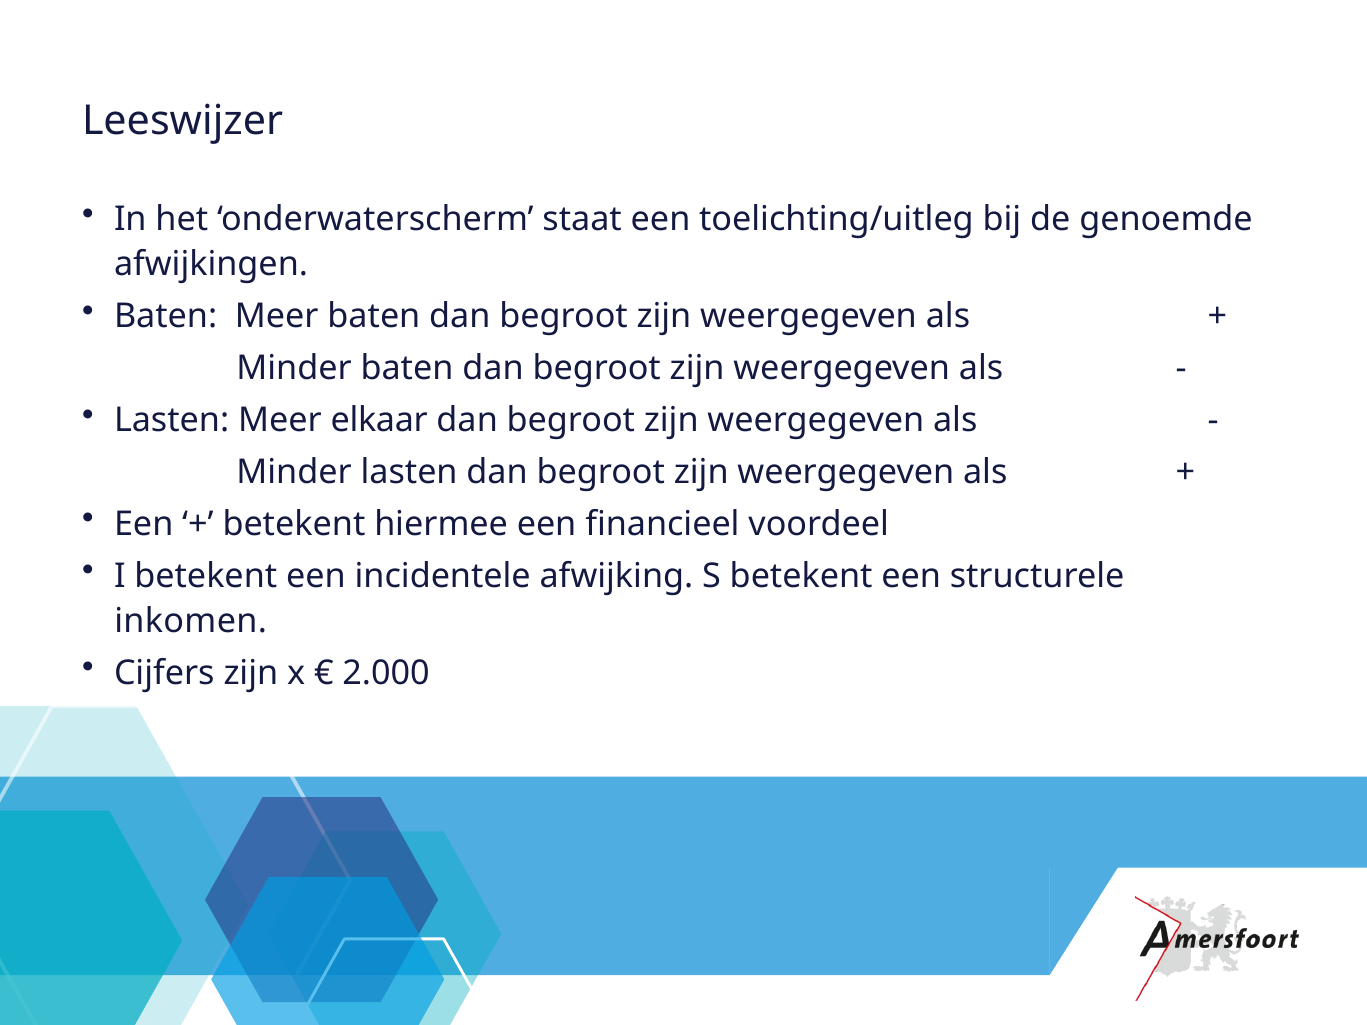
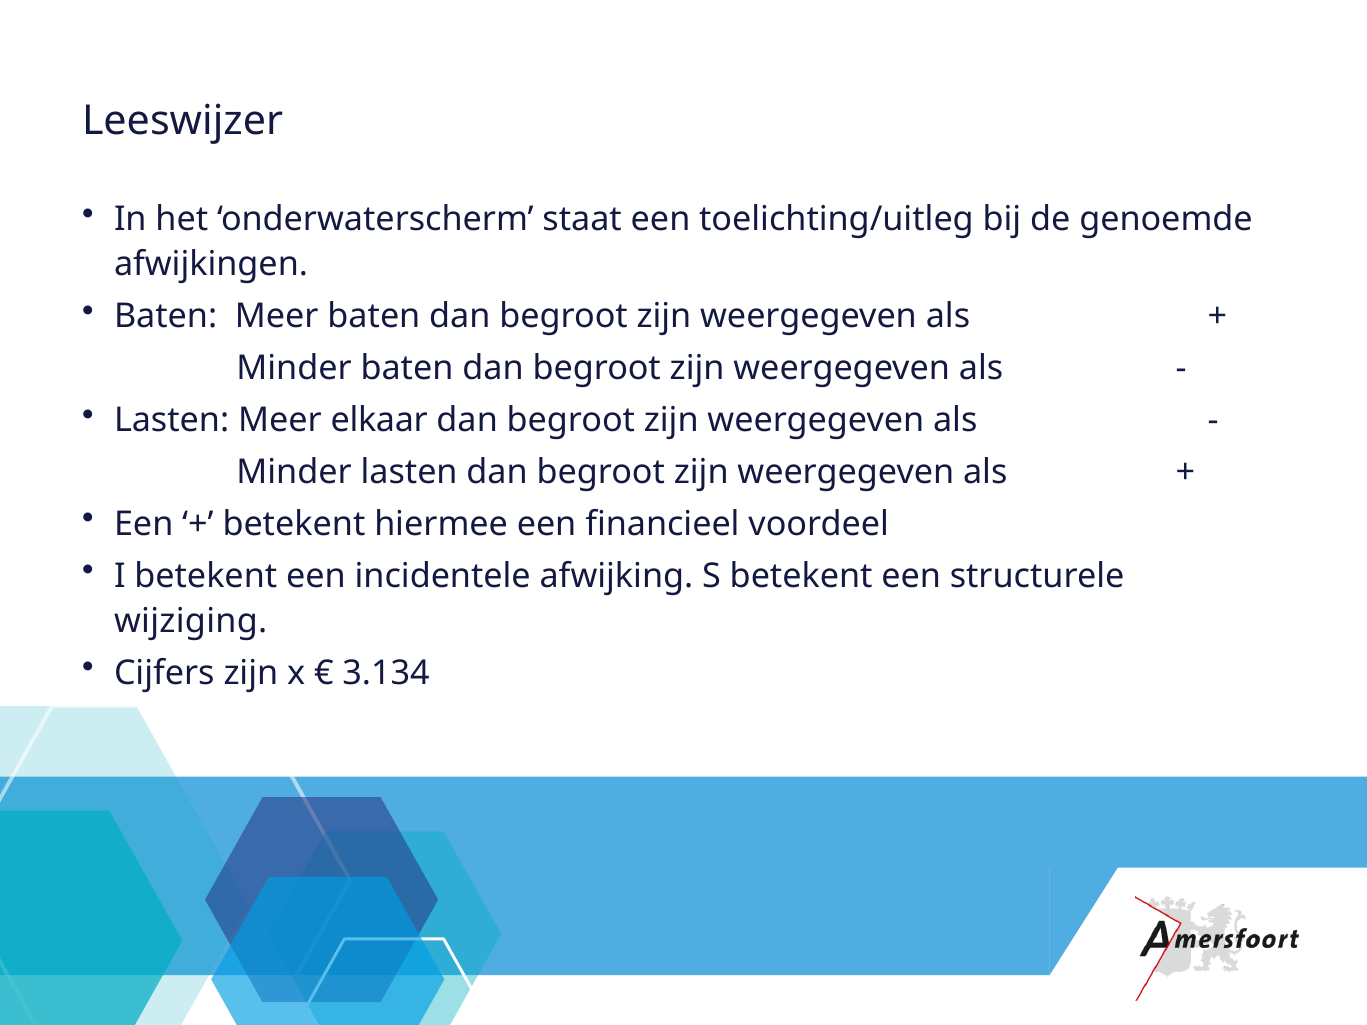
inkomen: inkomen -> wijziging
2.000: 2.000 -> 3.134
